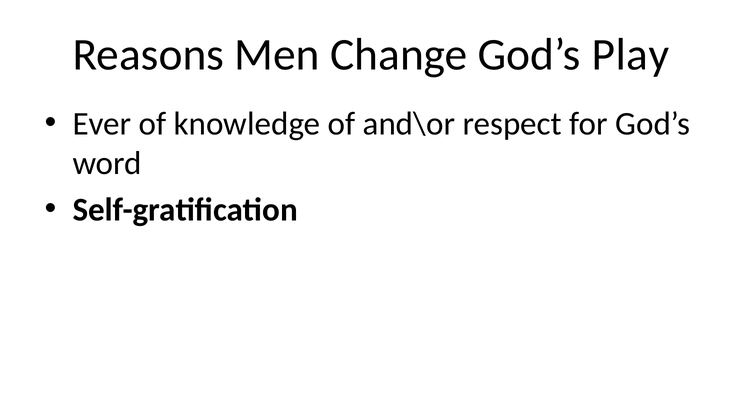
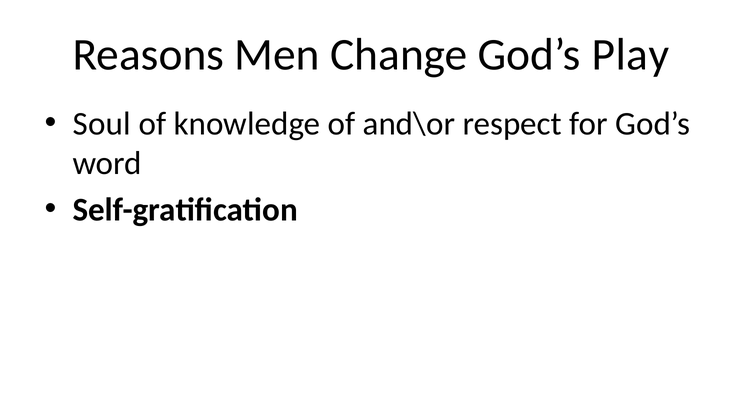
Ever: Ever -> Soul
